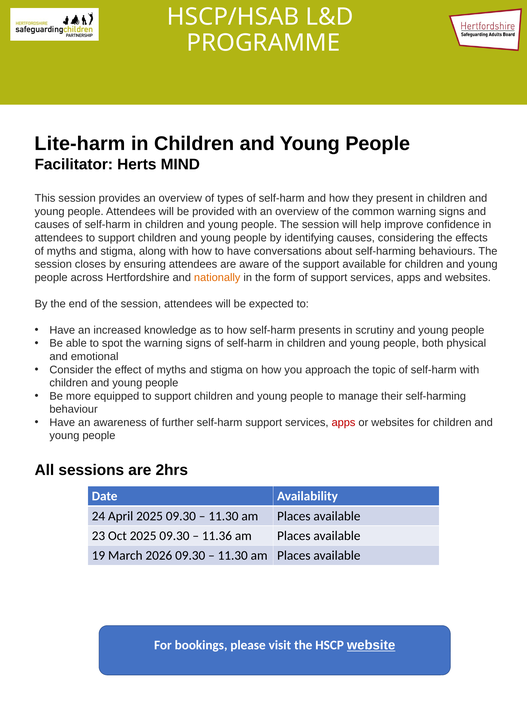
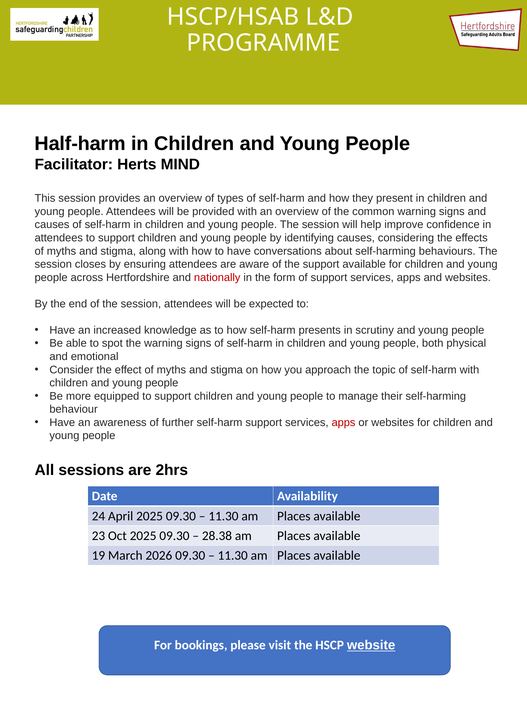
Lite-harm: Lite-harm -> Half-harm
nationally colour: orange -> red
11.36: 11.36 -> 28.38
